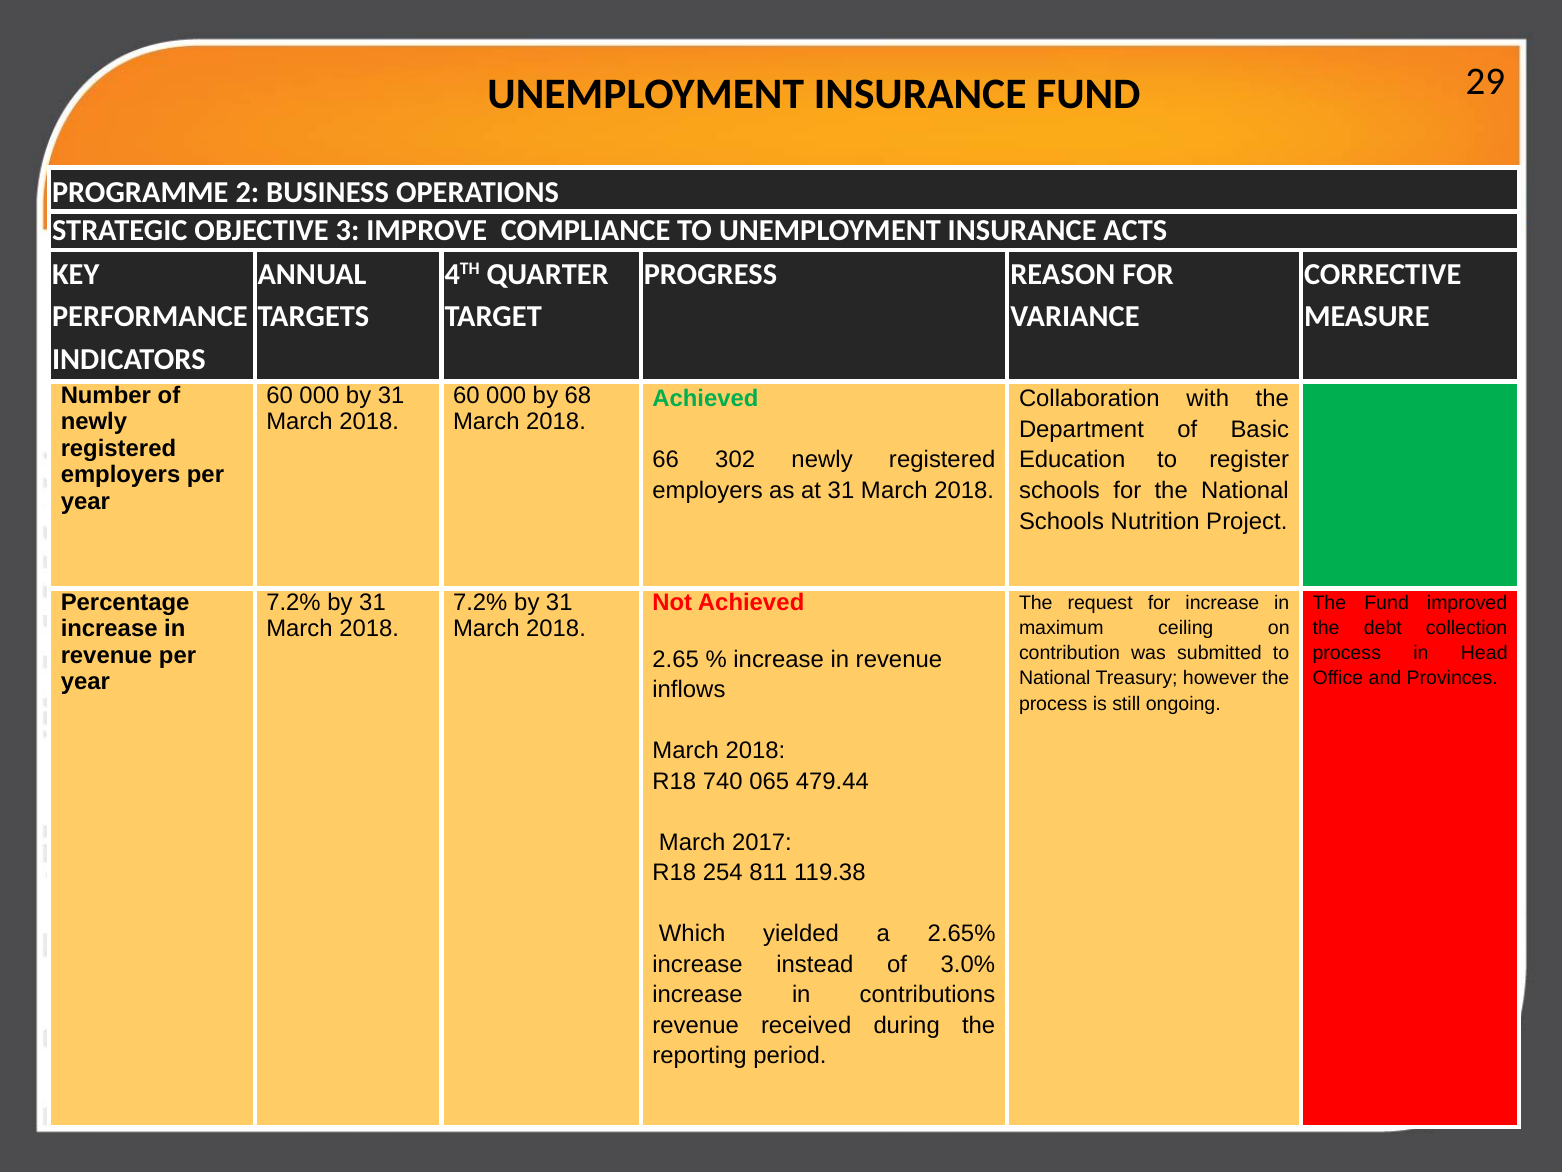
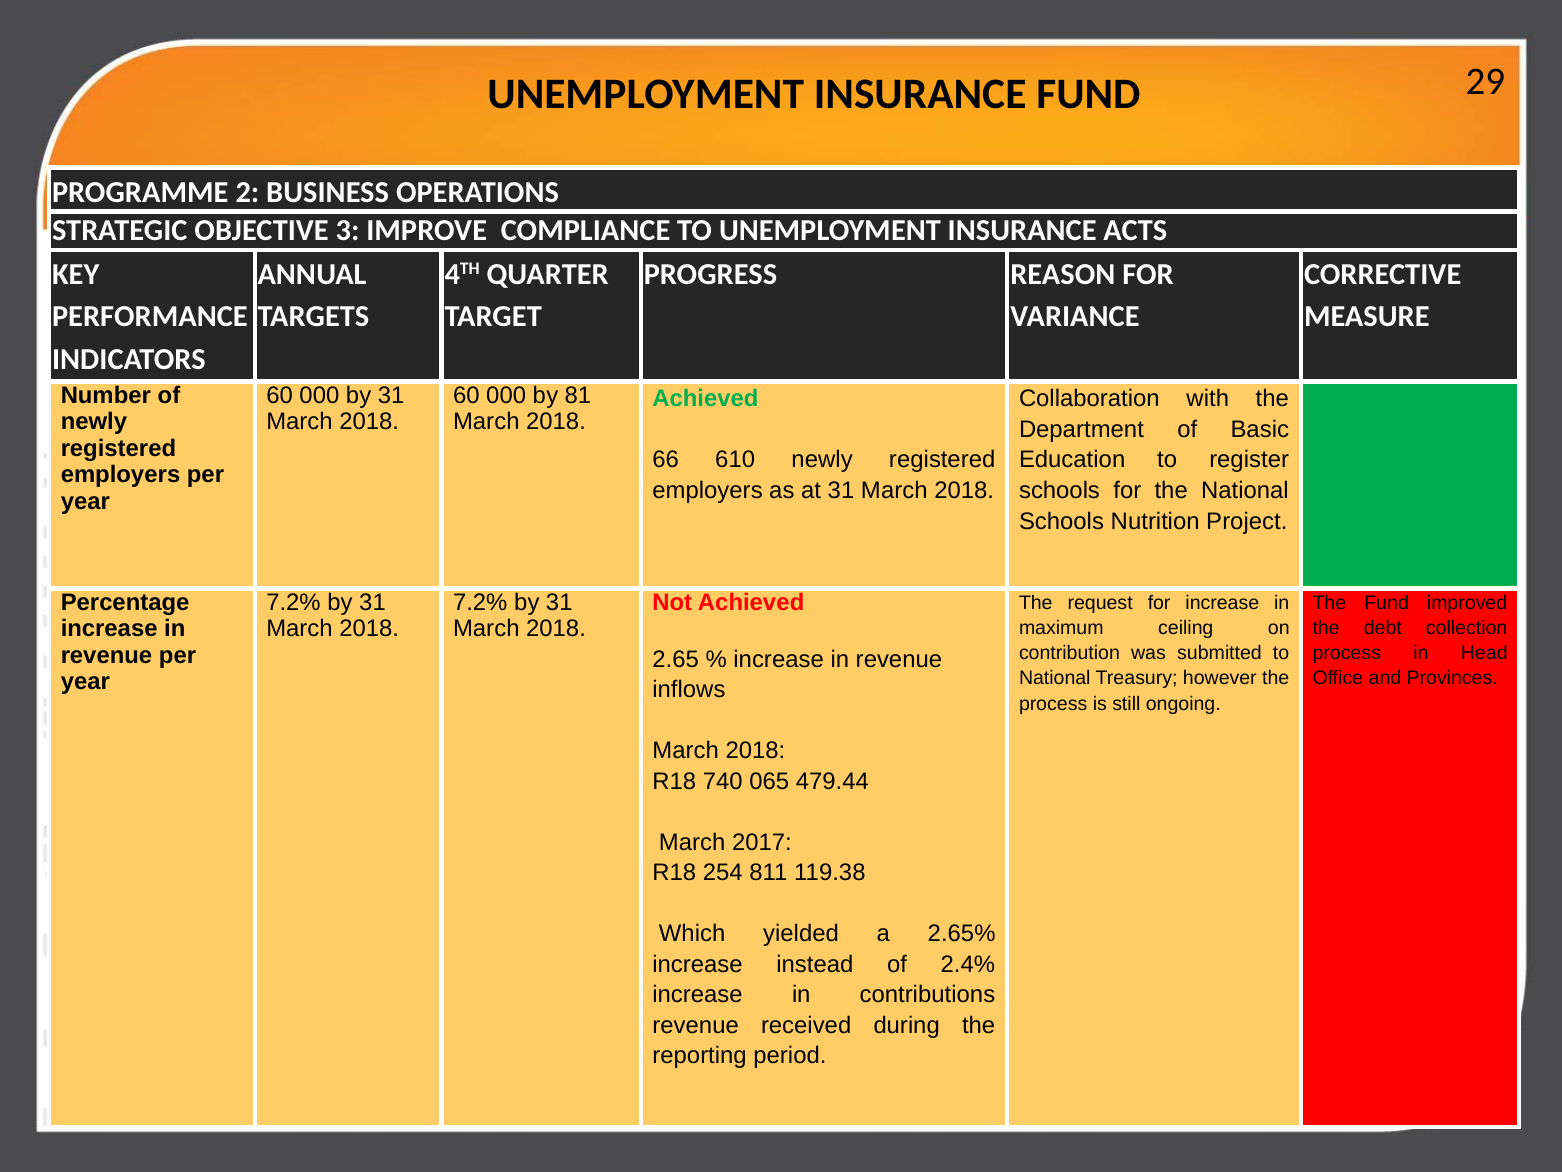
68: 68 -> 81
302: 302 -> 610
3.0%: 3.0% -> 2.4%
